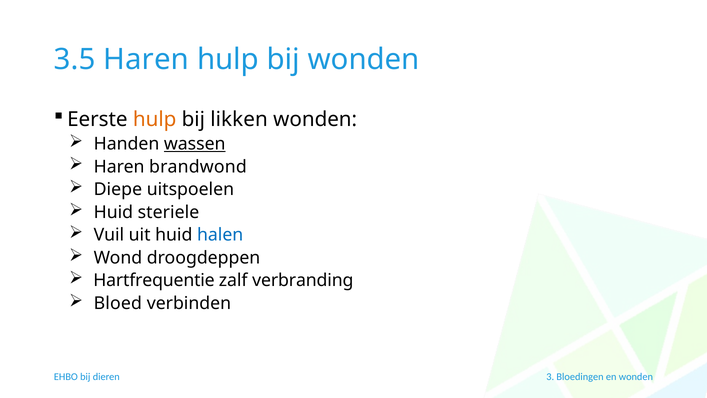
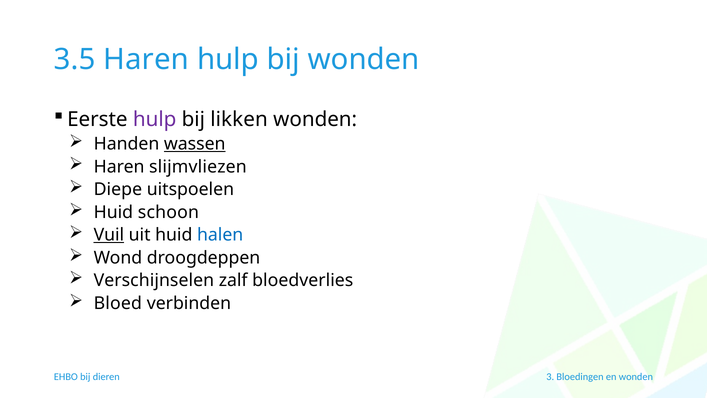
hulp at (155, 119) colour: orange -> purple
brandwond: brandwond -> slijmvliezen
steriele: steriele -> schoon
Vuil underline: none -> present
Hartfrequentie: Hartfrequentie -> Verschijnselen
verbranding: verbranding -> bloedverlies
